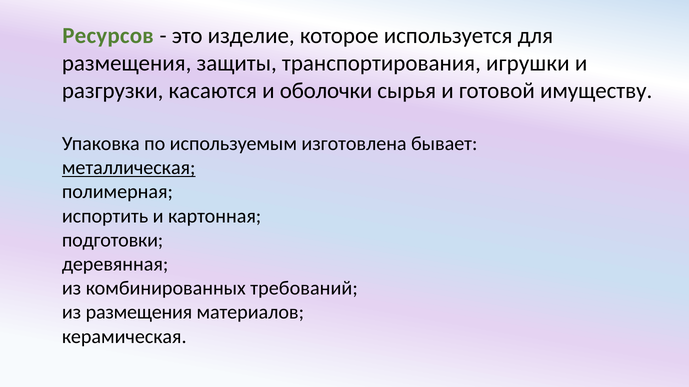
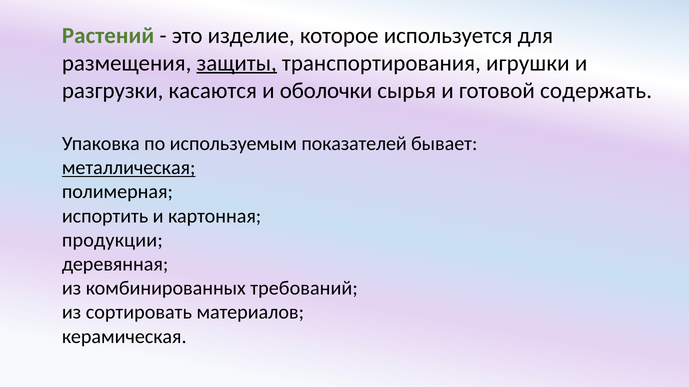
Ресурсов: Ресурсов -> Растений
защиты underline: none -> present
имуществу: имуществу -> содержать
изготовлена: изготовлена -> показателей
подготовки: подготовки -> продукции
из размещения: размещения -> сортировать
